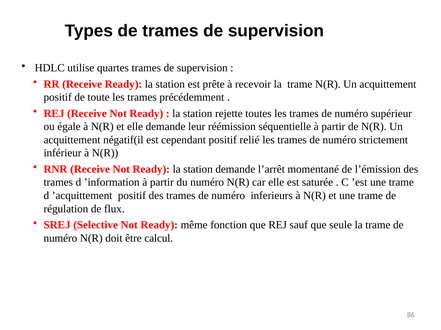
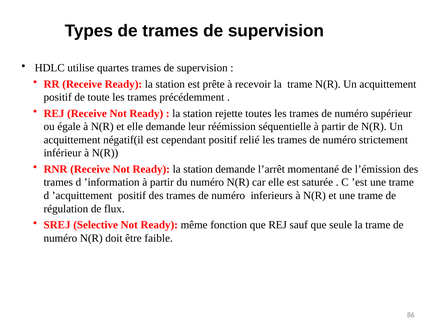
calcul: calcul -> faible
